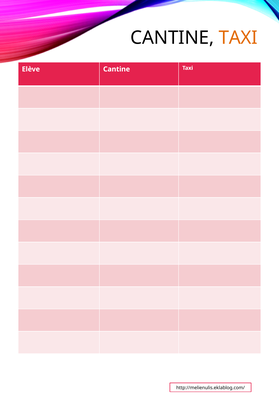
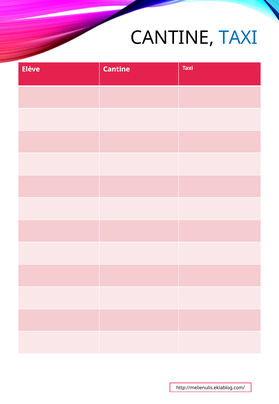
TAXI at (238, 38) colour: orange -> blue
